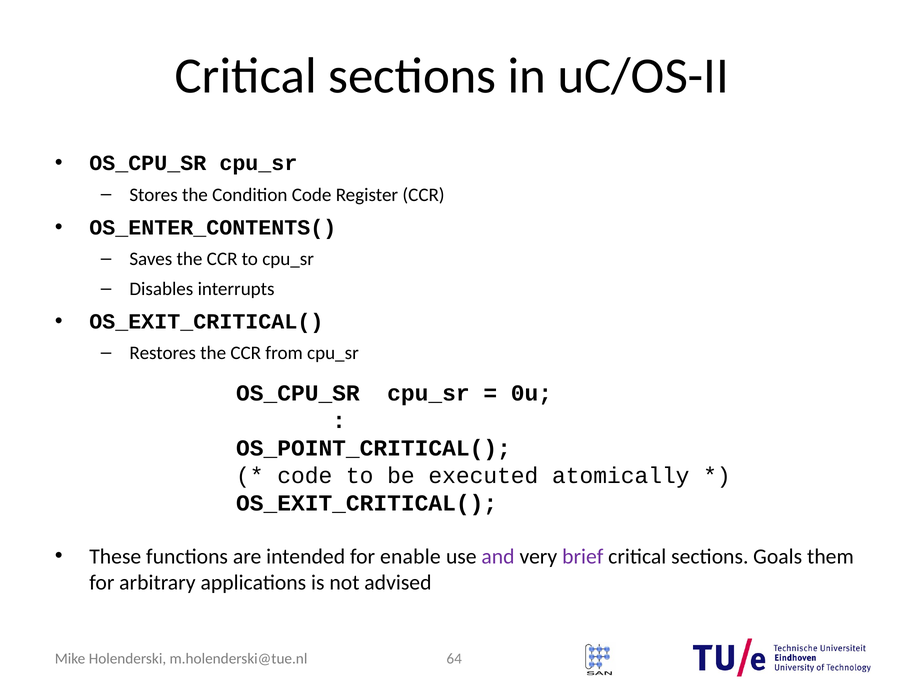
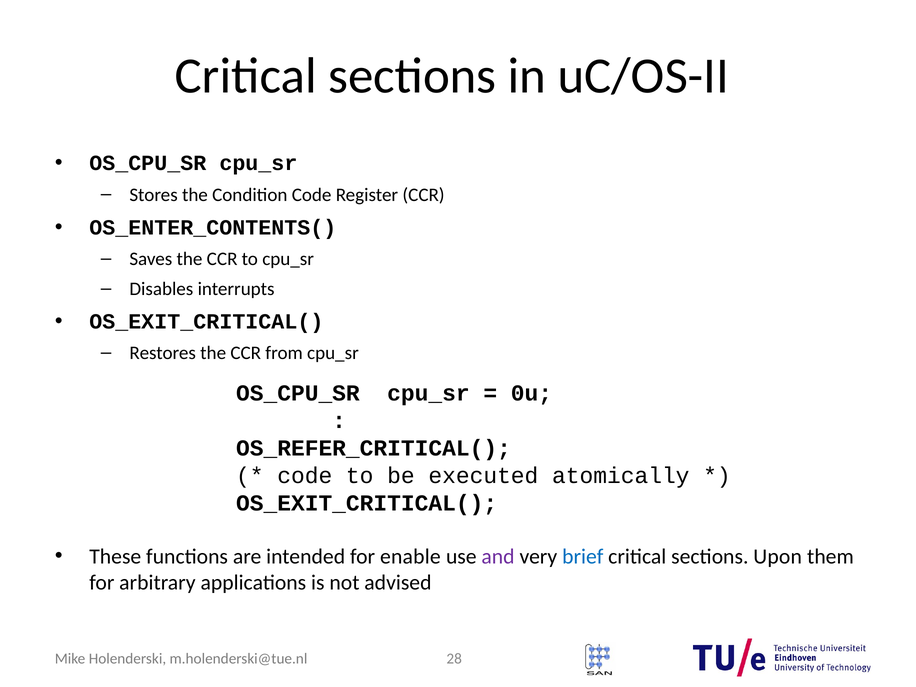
OS_POINT_CRITICAL(: OS_POINT_CRITICAL( -> OS_REFER_CRITICAL(
brief colour: purple -> blue
Goals: Goals -> Upon
64: 64 -> 28
